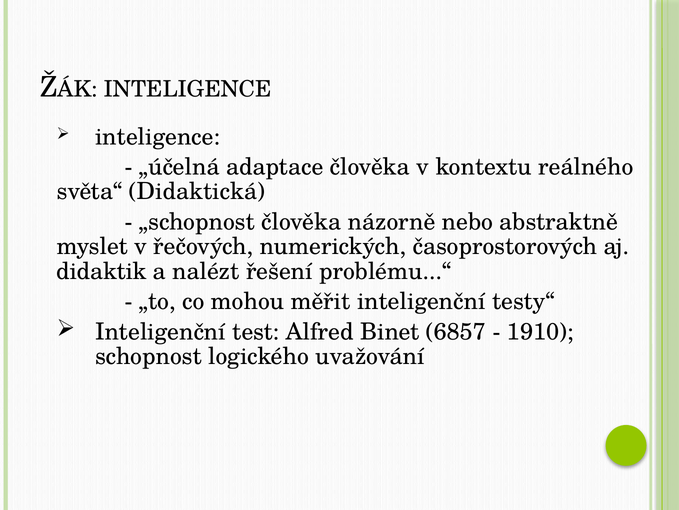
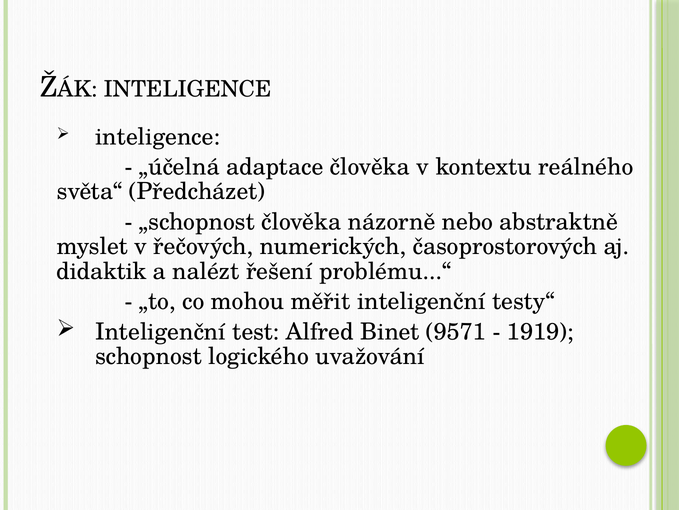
Didaktická: Didaktická -> Předcházet
6857: 6857 -> 9571
1910: 1910 -> 1919
